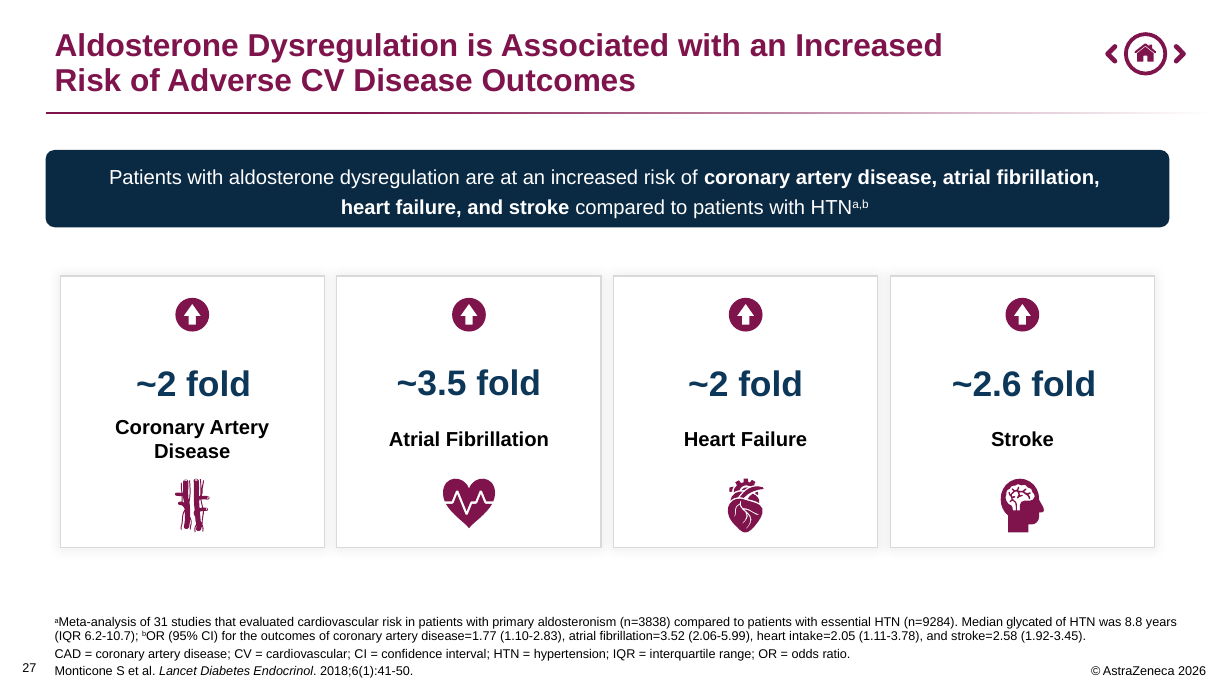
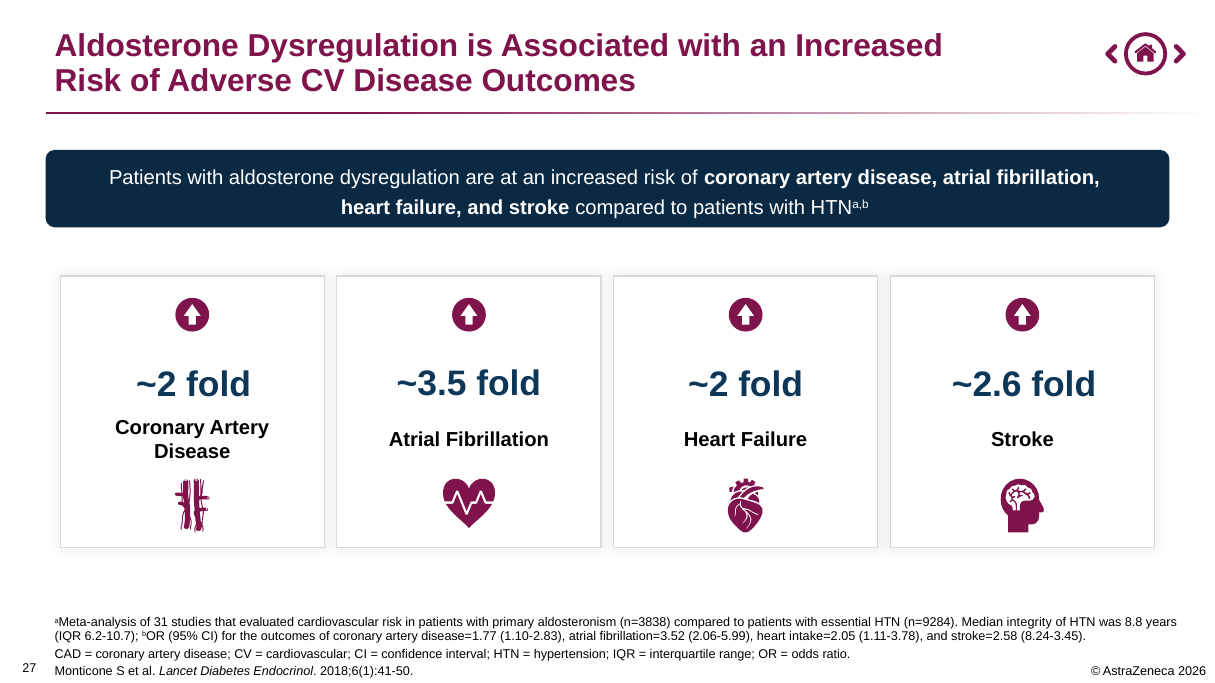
glycated: glycated -> integrity
1.92-3.45: 1.92-3.45 -> 8.24-3.45
